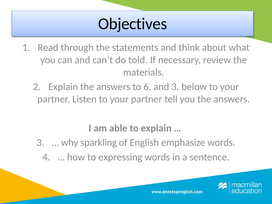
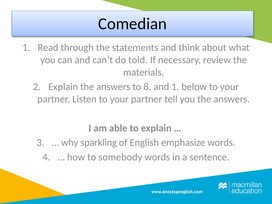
Objectives: Objectives -> Comedian
6: 6 -> 8
and 3: 3 -> 1
expressing: expressing -> somebody
